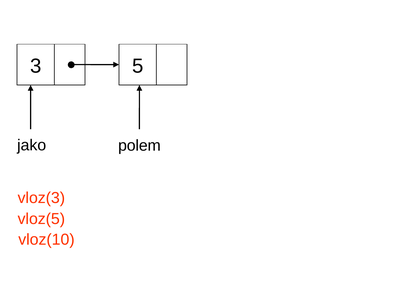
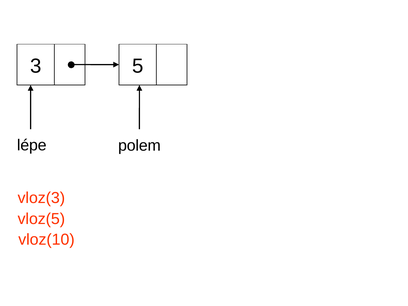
jako: jako -> lépe
